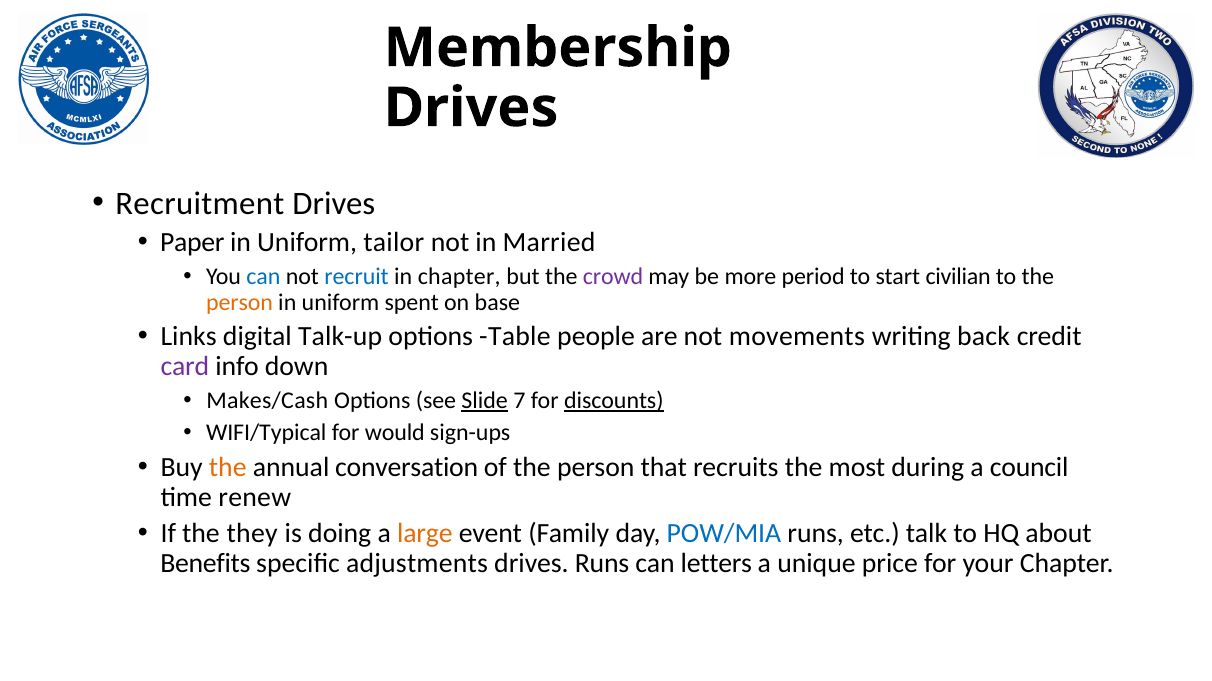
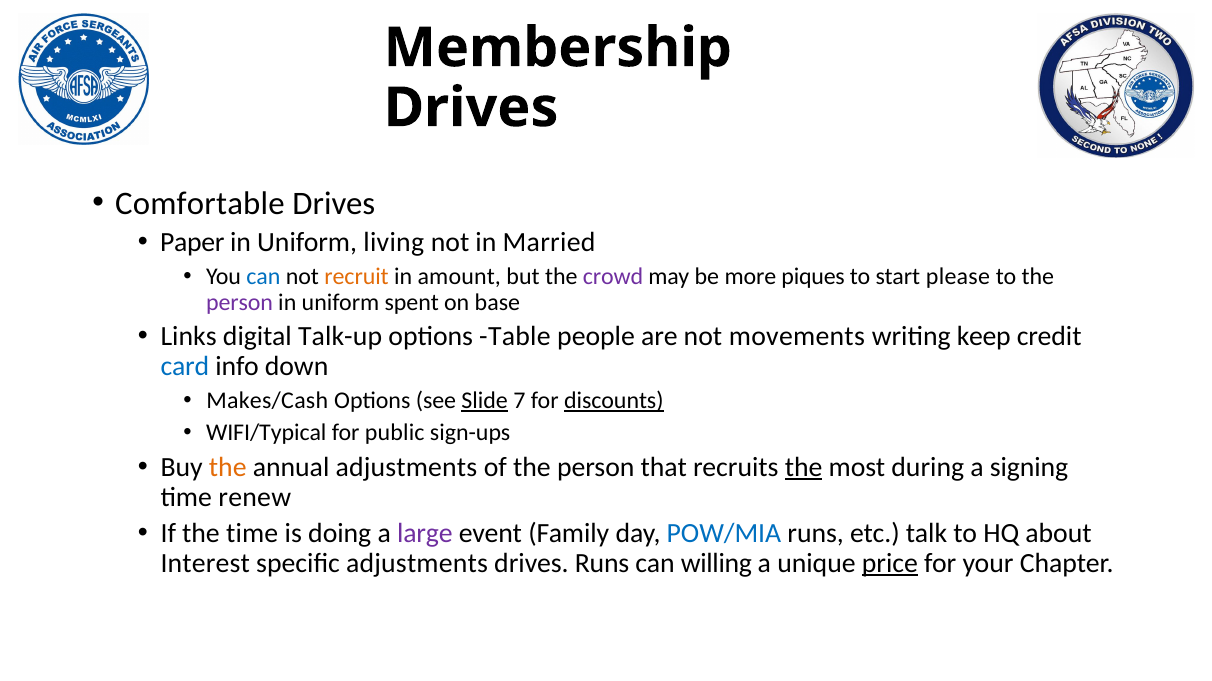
Recruitment: Recruitment -> Comfortable
tailor: tailor -> living
recruit colour: blue -> orange
in chapter: chapter -> amount
period: period -> piques
civilian: civilian -> please
person at (240, 303) colour: orange -> purple
back: back -> keep
card colour: purple -> blue
would: would -> public
annual conversation: conversation -> adjustments
the at (804, 468) underline: none -> present
council: council -> signing
the they: they -> time
large colour: orange -> purple
Benefits: Benefits -> Interest
letters: letters -> willing
price underline: none -> present
